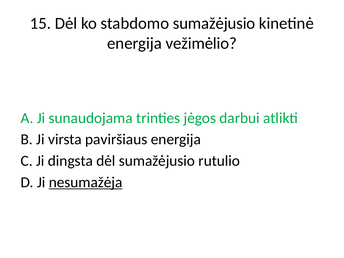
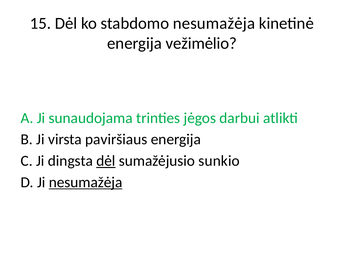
stabdomo sumažėjusio: sumažėjusio -> nesumažėja
dėl at (106, 161) underline: none -> present
rutulio: rutulio -> sunkio
